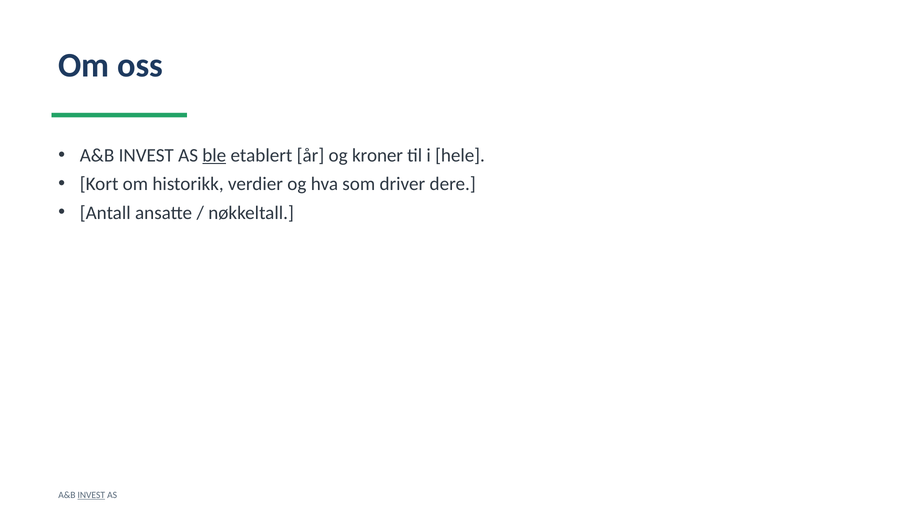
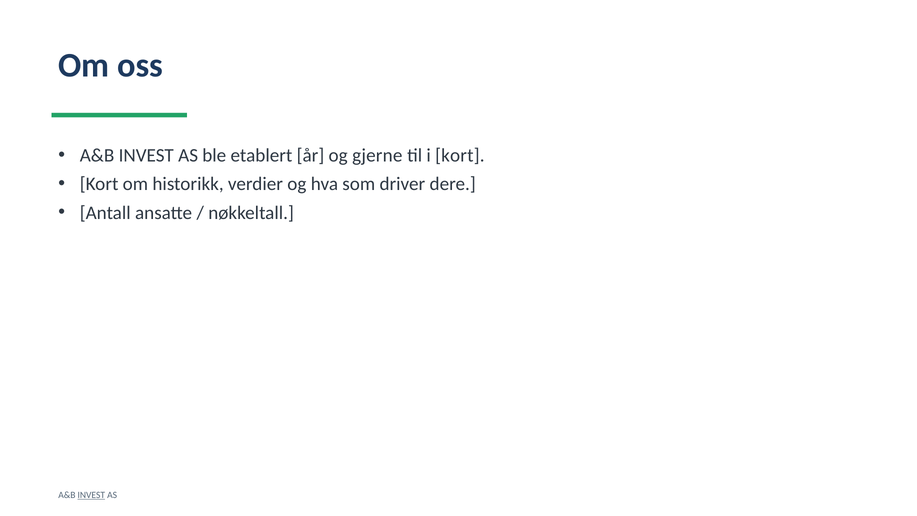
ble underline: present -> none
kroner: kroner -> gjerne
i hele: hele -> kort
